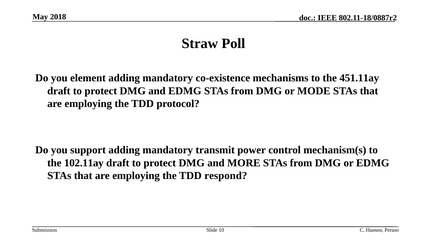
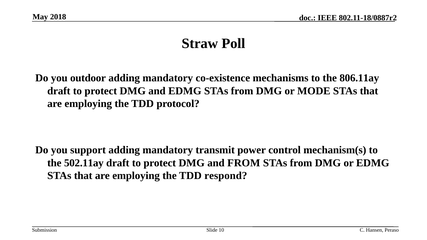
element: element -> outdoor
451.11ay: 451.11ay -> 806.11ay
102.11ay: 102.11ay -> 502.11ay
and MORE: MORE -> FROM
